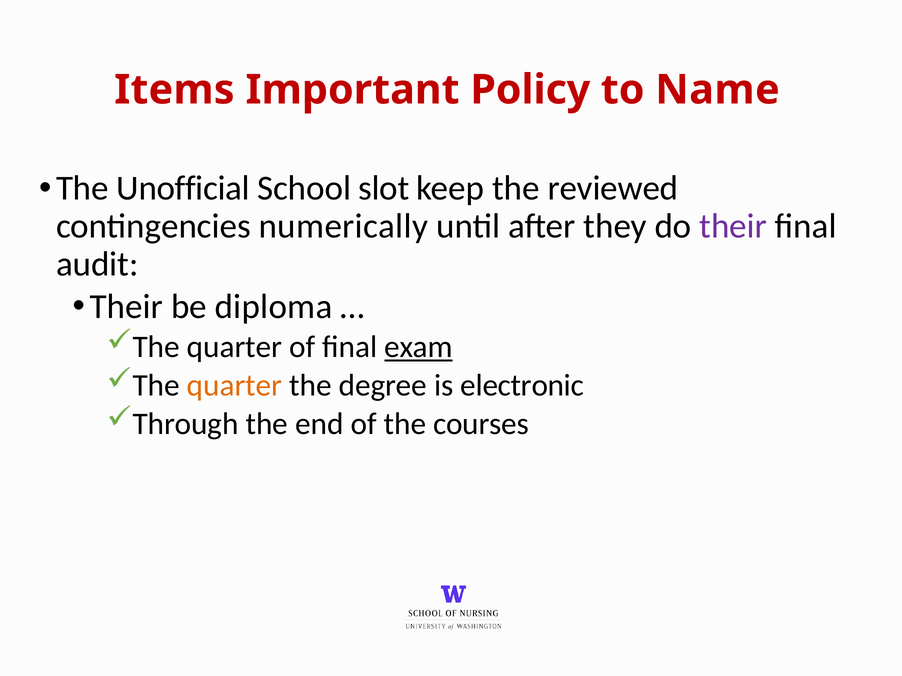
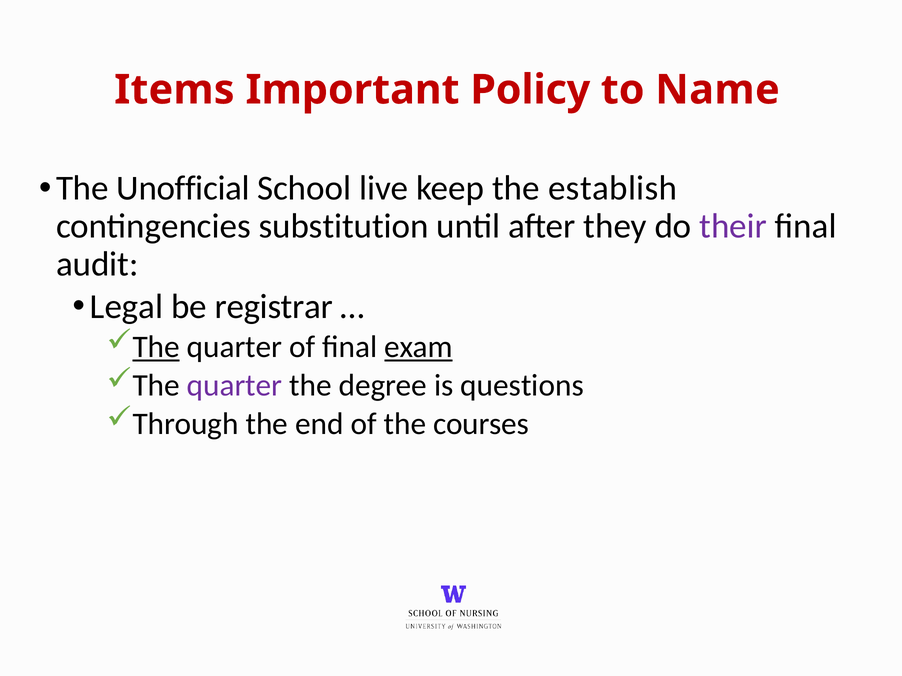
slot: slot -> live
reviewed: reviewed -> establish
numerically: numerically -> substitution
Their at (127, 307): Their -> Legal
diploma: diploma -> registrar
The at (156, 347) underline: none -> present
quarter at (234, 386) colour: orange -> purple
electronic: electronic -> questions
